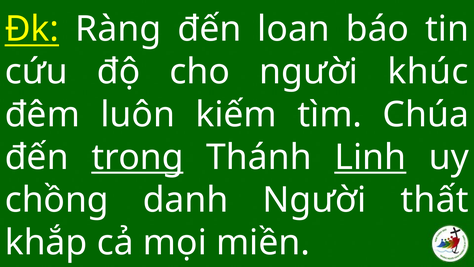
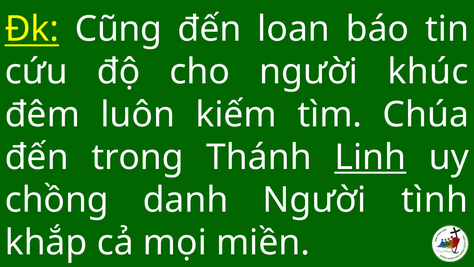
Ràng: Ràng -> Cũng
trong underline: present -> none
thất: thất -> tình
